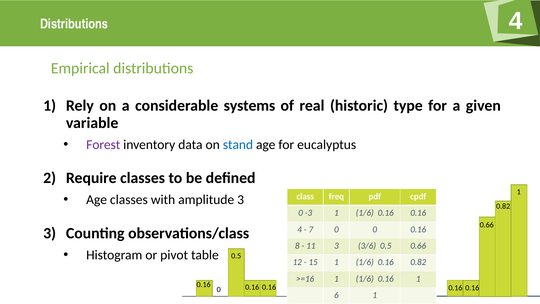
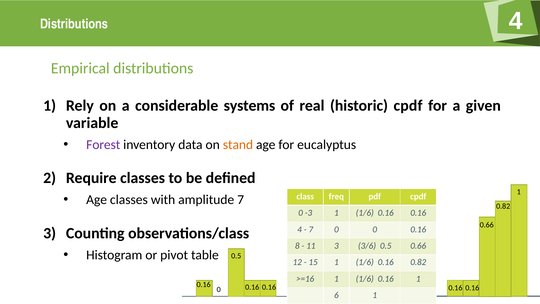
historic type: type -> cpdf
stand colour: blue -> orange
amplitude 3: 3 -> 7
